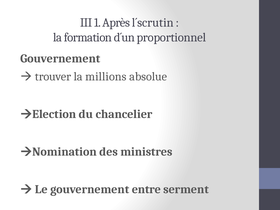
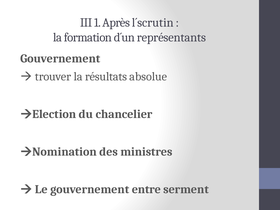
proportionnel: proportionnel -> représentants
millions: millions -> résultats
